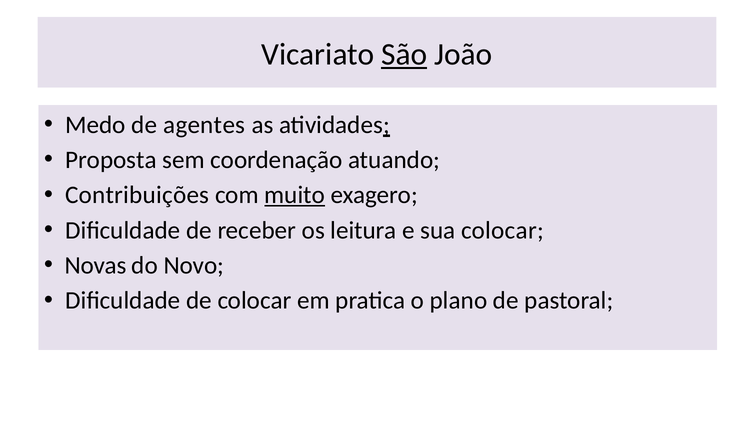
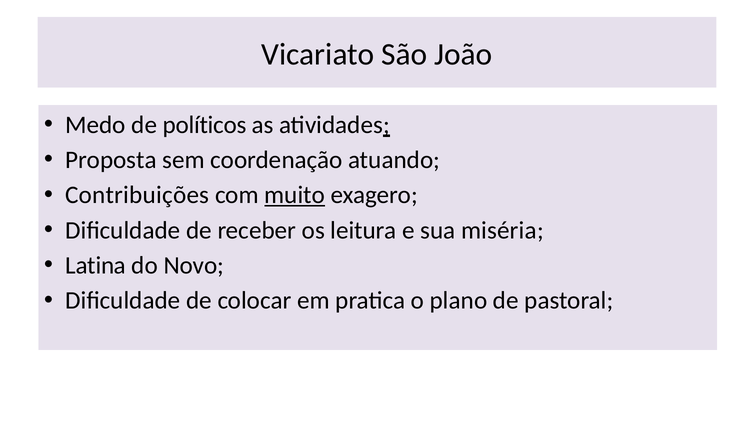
São underline: present -> none
agentes: agentes -> políticos
sua colocar: colocar -> miséria
Novas: Novas -> Latina
